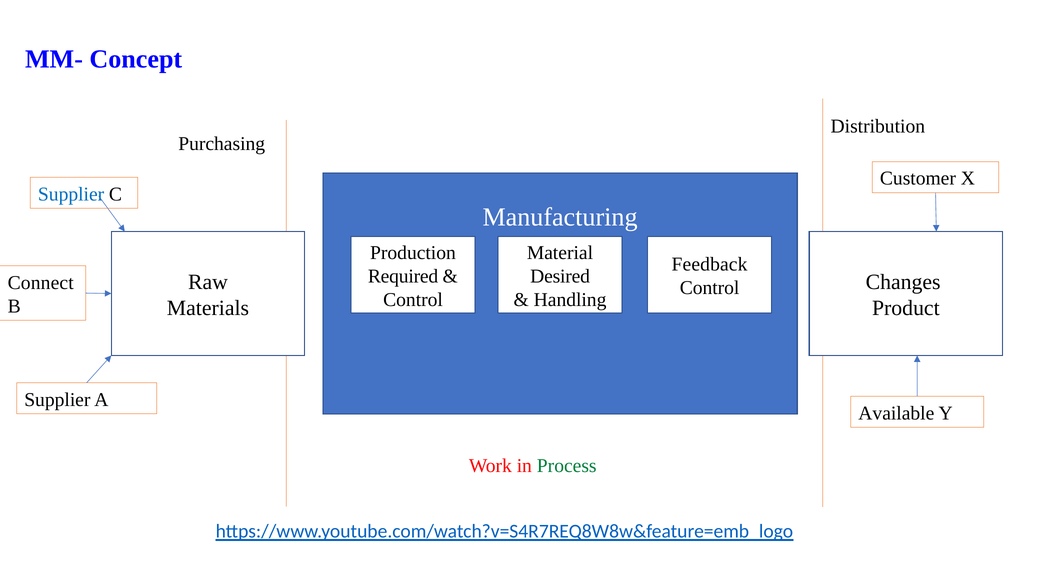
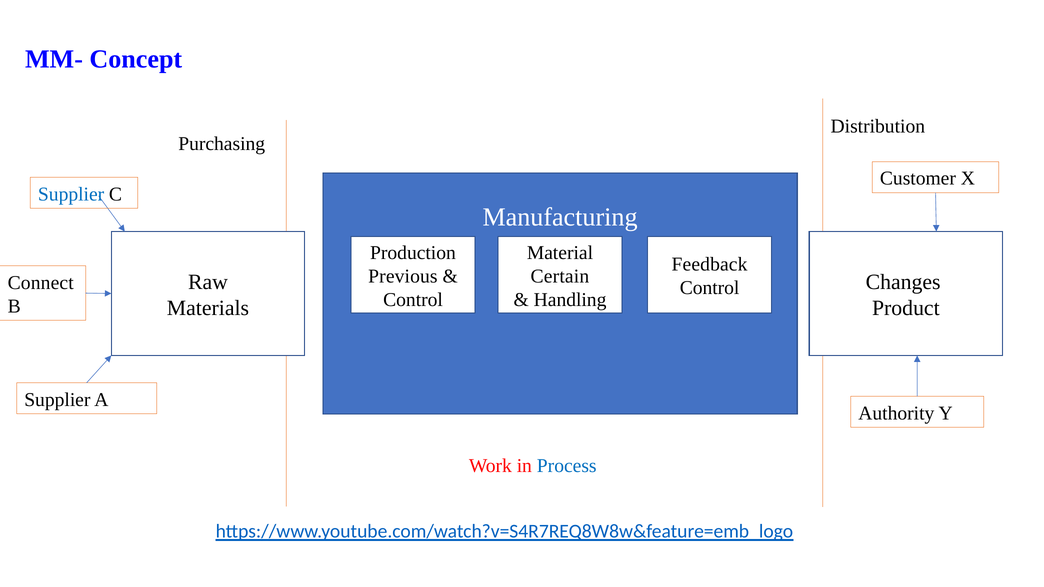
Required: Required -> Previous
Desired: Desired -> Certain
Available: Available -> Authority
Process colour: green -> blue
